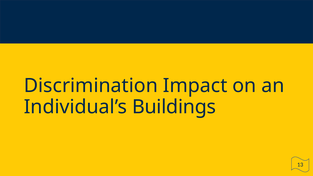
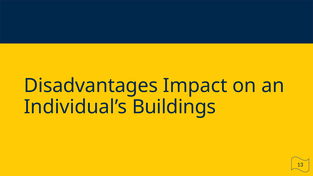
Discrimination: Discrimination -> Disadvantages
